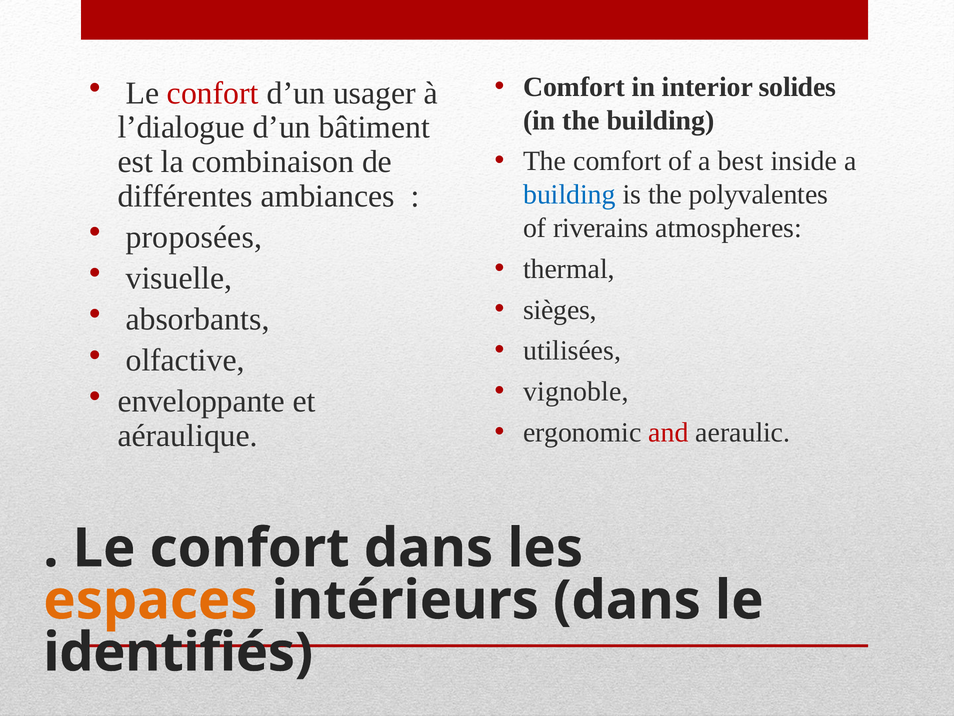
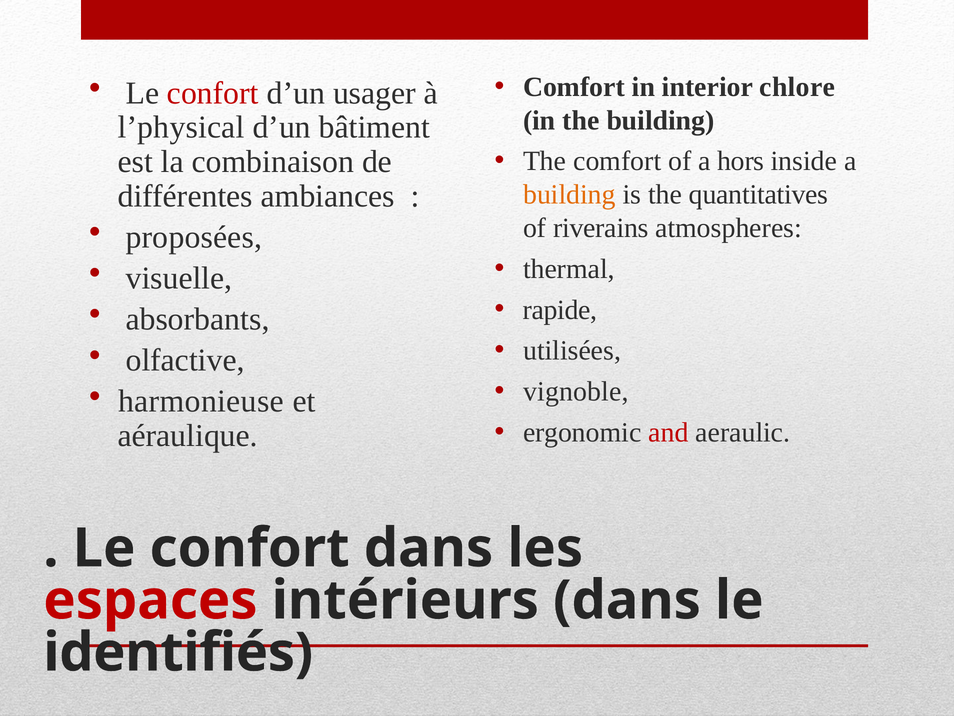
solides: solides -> chlore
l’dialogue: l’dialogue -> l’physical
best: best -> hors
building at (569, 195) colour: blue -> orange
polyvalentes: polyvalentes -> quantitatives
sièges: sièges -> rapide
enveloppante: enveloppante -> harmonieuse
espaces colour: orange -> red
